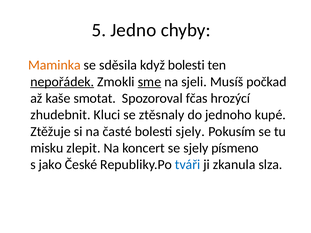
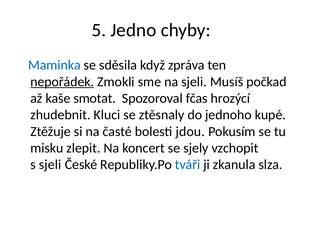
Maminka colour: orange -> blue
když bolesti: bolesti -> zpráva
sme underline: present -> none
bolesti sjely: sjely -> jdou
písmeno: písmeno -> vzchopit
s jako: jako -> sjeli
